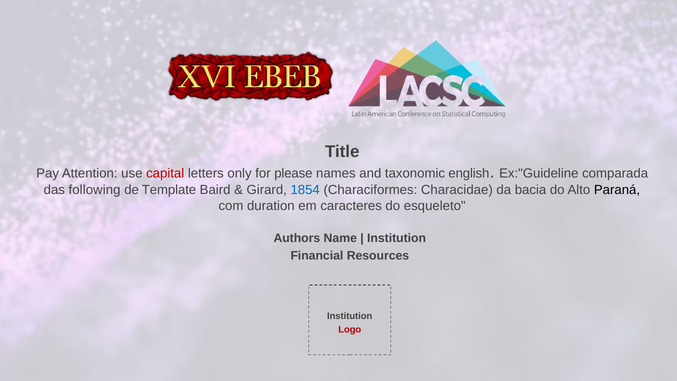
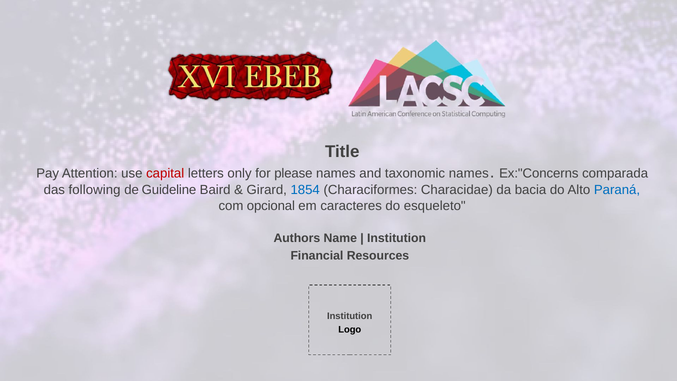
taxonomic english: english -> names
Ex:"Guideline: Ex:"Guideline -> Ex:"Concerns
Template: Template -> Guideline
Paraná colour: black -> blue
duration: duration -> opcional
Logo colour: red -> black
